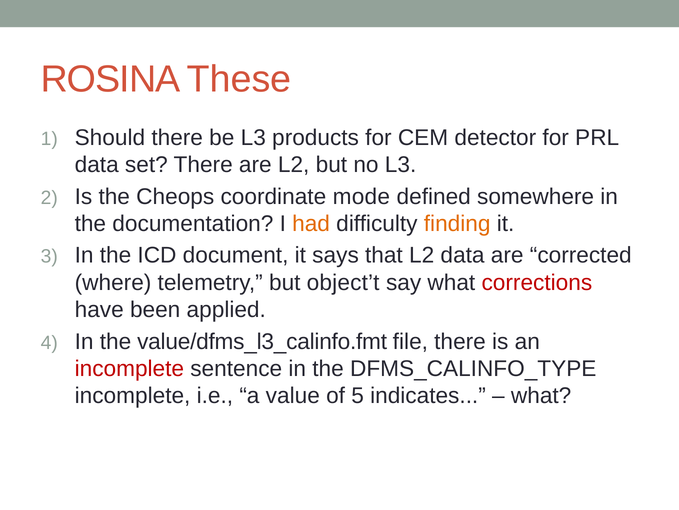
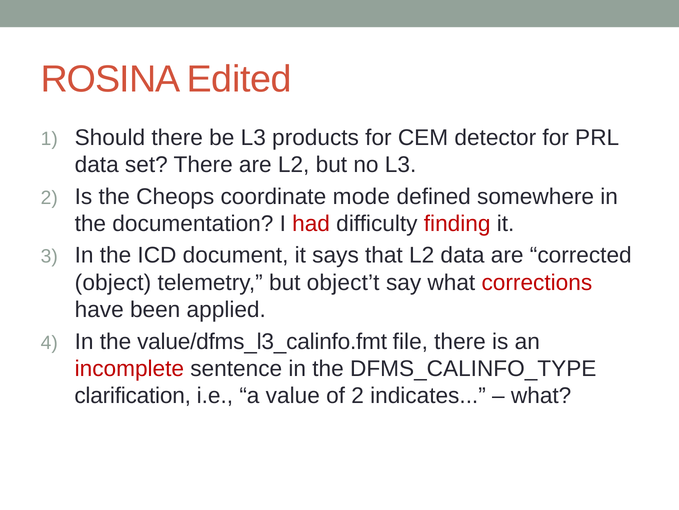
These: These -> Edited
had colour: orange -> red
finding colour: orange -> red
where: where -> object
incomplete at (133, 395): incomplete -> clarification
of 5: 5 -> 2
